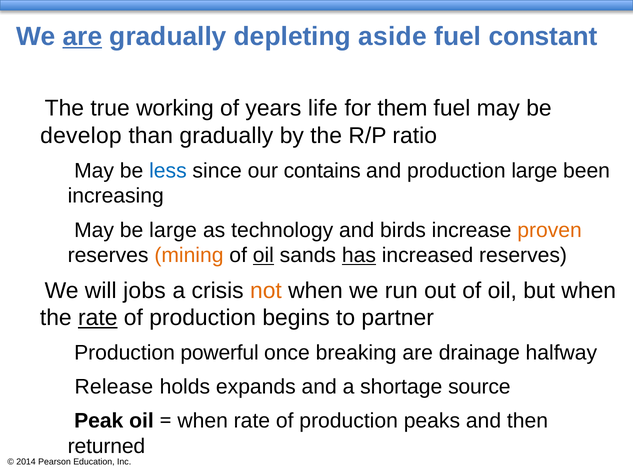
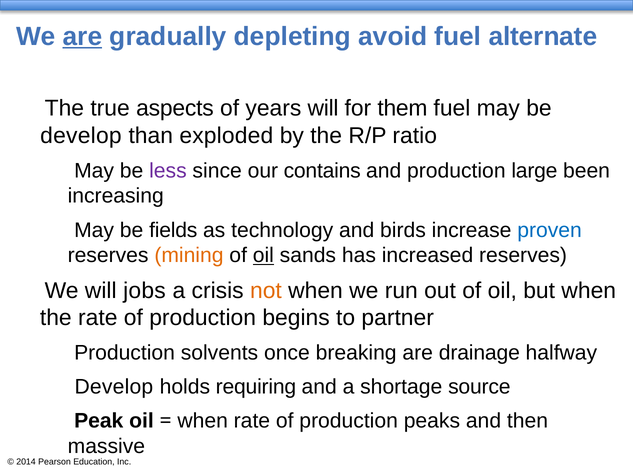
aside: aside -> avoid
constant: constant -> alternate
working: working -> aspects
years life: life -> will
than gradually: gradually -> exploded
less colour: blue -> purple
be large: large -> fields
proven colour: orange -> blue
has underline: present -> none
rate at (98, 318) underline: present -> none
powerful: powerful -> solvents
Release at (114, 388): Release -> Develop
expands: expands -> requiring
returned: returned -> massive
